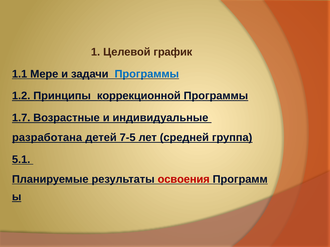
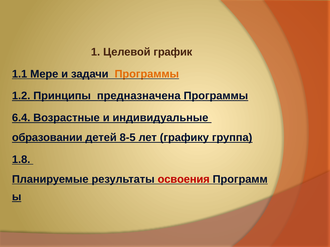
Программы at (147, 74) colour: blue -> orange
коррекционной: коррекционной -> предназначена
1.7: 1.7 -> 6.4
разработана: разработана -> образовании
7-5: 7-5 -> 8-5
средней: средней -> графику
5.1: 5.1 -> 1.8
